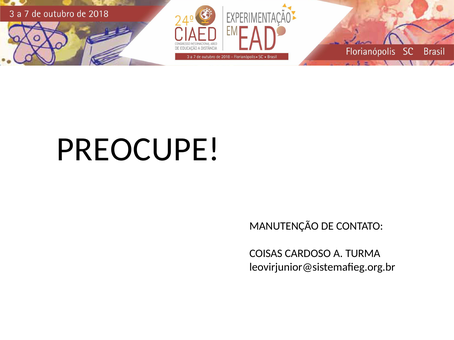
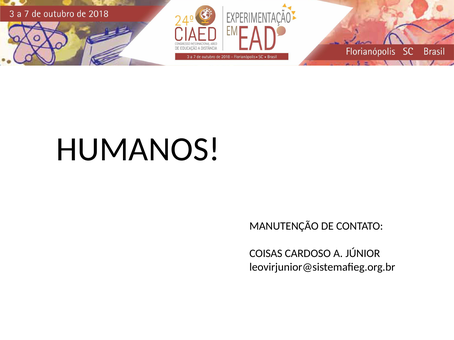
PREOCUPE: PREOCUPE -> HUMANOS
TURMA: TURMA -> JÚNIOR
